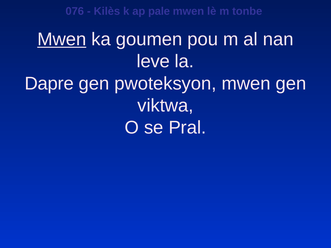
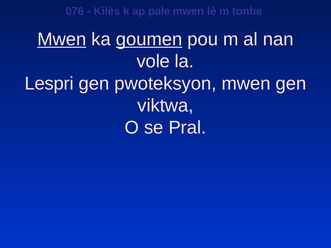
goumen underline: none -> present
leve: leve -> vole
Dapre: Dapre -> Lespri
